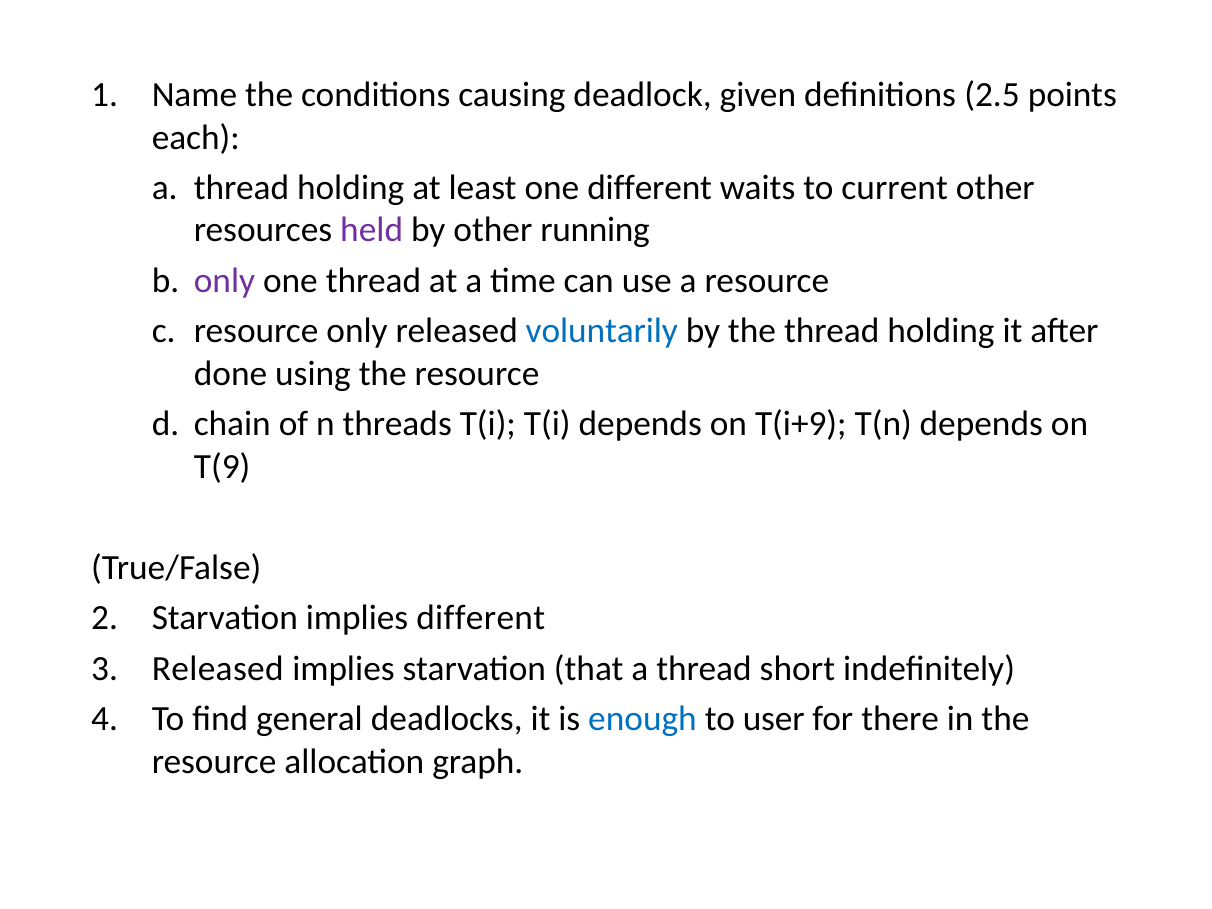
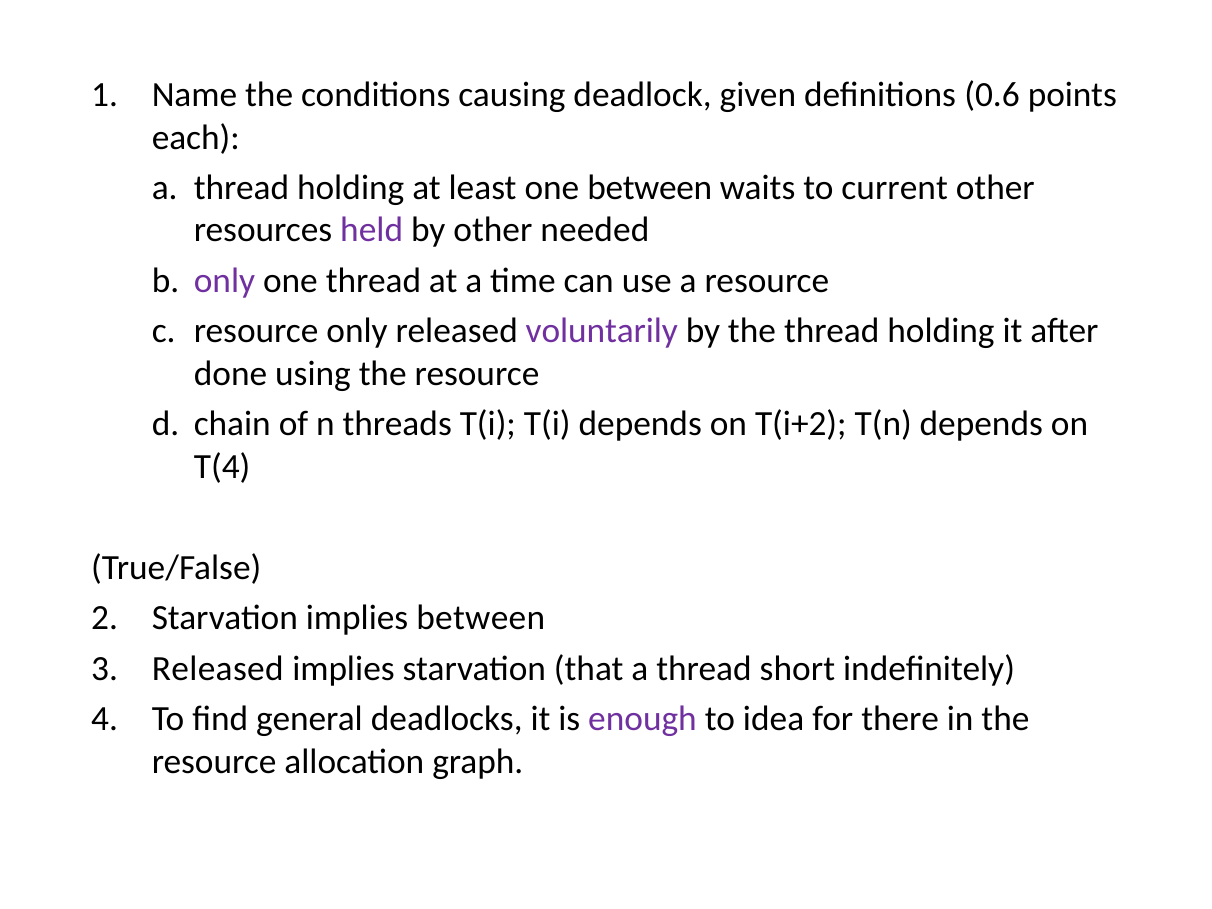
2.5: 2.5 -> 0.6
one different: different -> between
running: running -> needed
voluntarily colour: blue -> purple
T(i+9: T(i+9 -> T(i+2
T(9: T(9 -> T(4
implies different: different -> between
enough colour: blue -> purple
user: user -> idea
